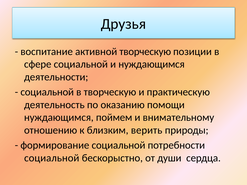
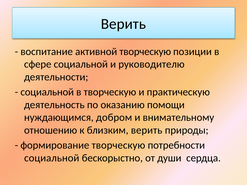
Друзья at (123, 24): Друзья -> Верить
и нуждающимся: нуждающимся -> руководителю
поймем: поймем -> добром
формирование социальной: социальной -> творческую
